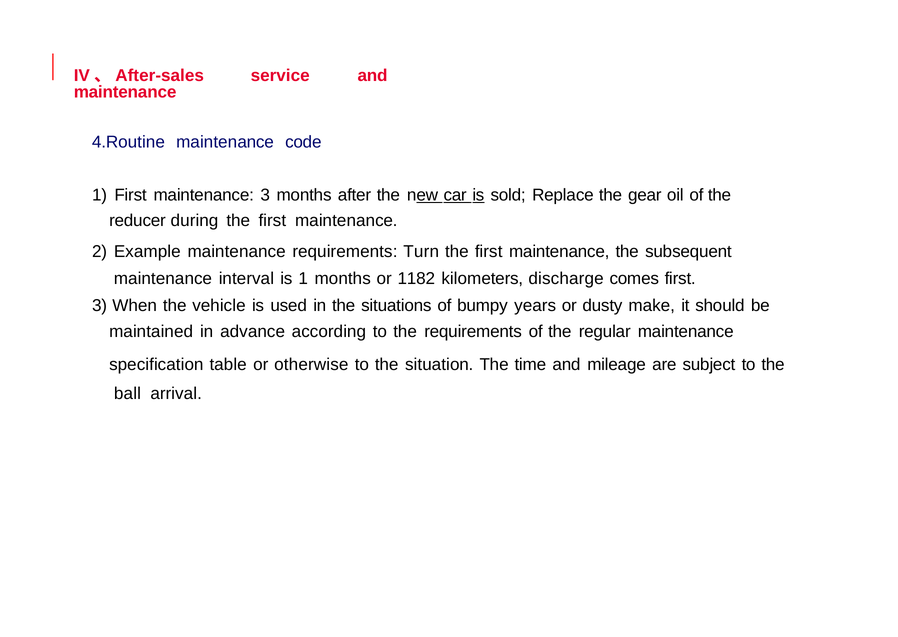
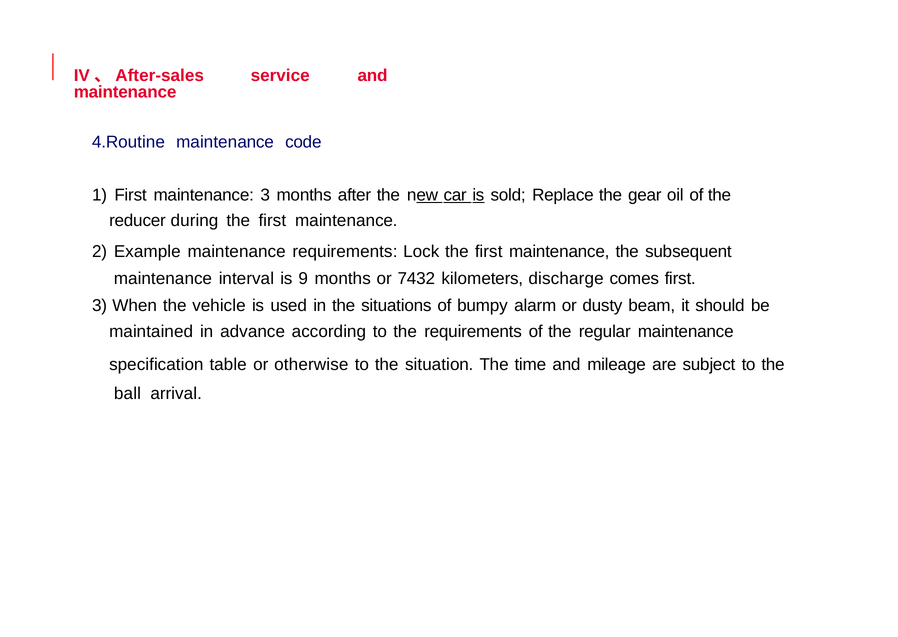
Turn: Turn -> Lock
is 1: 1 -> 9
1182: 1182 -> 7432
years: years -> alarm
make: make -> beam
